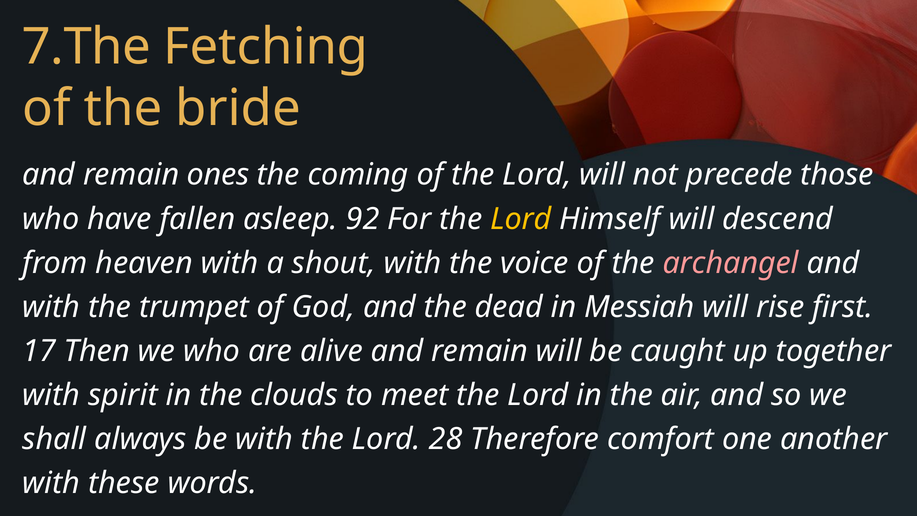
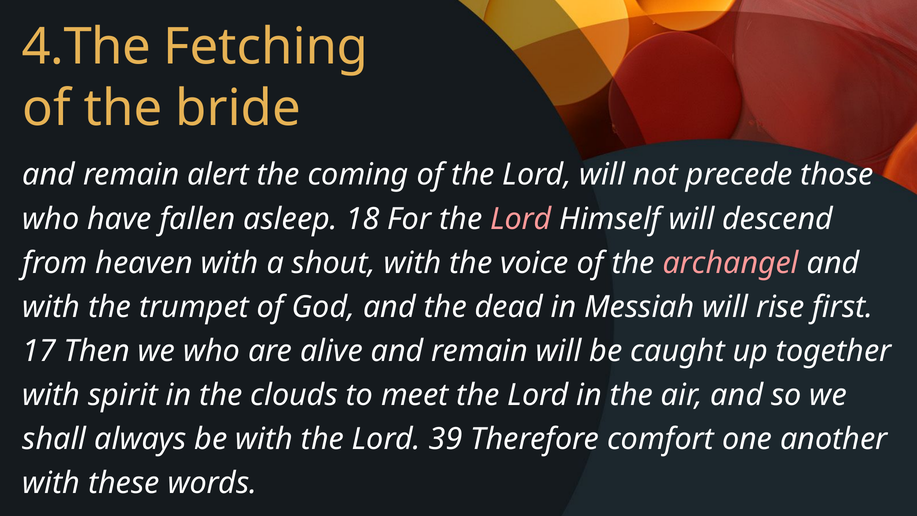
7.The: 7.The -> 4.The
ones: ones -> alert
92: 92 -> 18
Lord at (521, 219) colour: yellow -> pink
28: 28 -> 39
